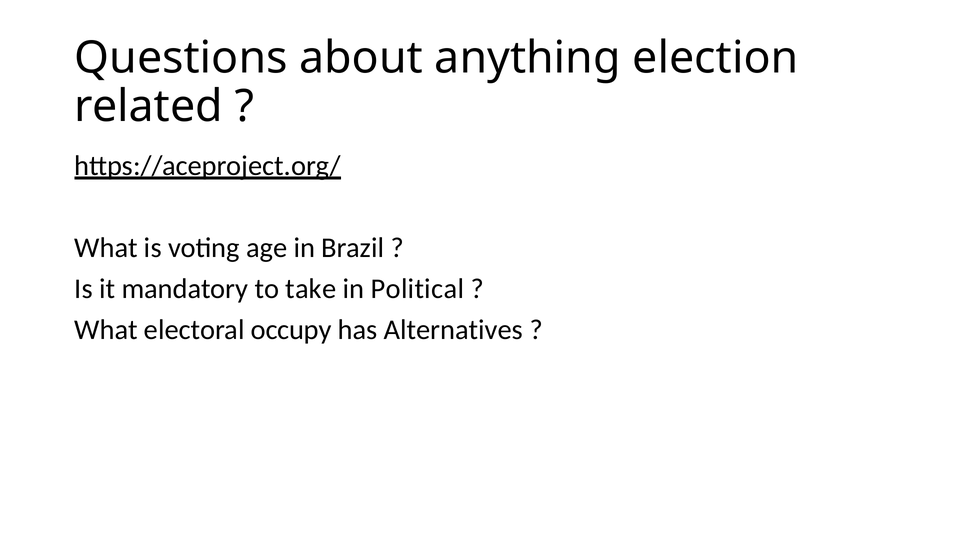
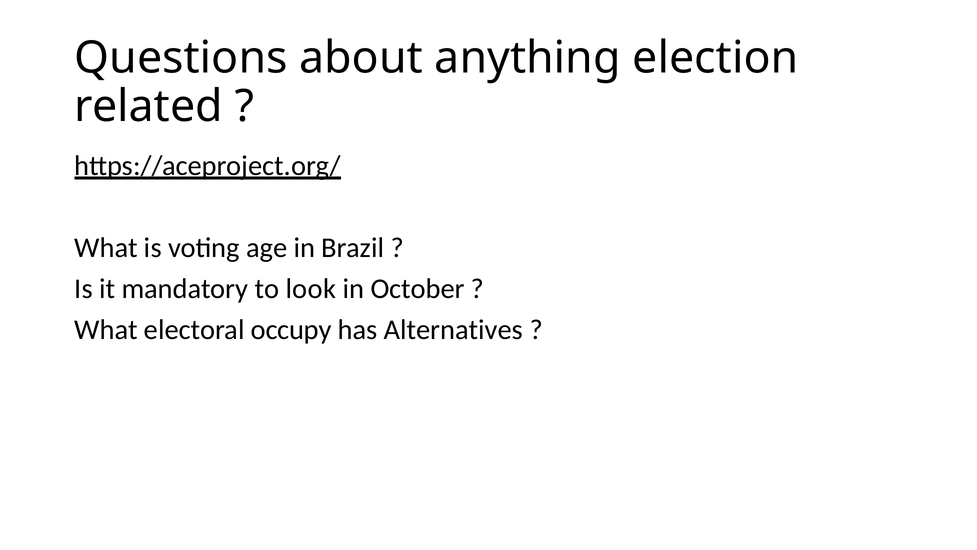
take: take -> look
Political: Political -> October
